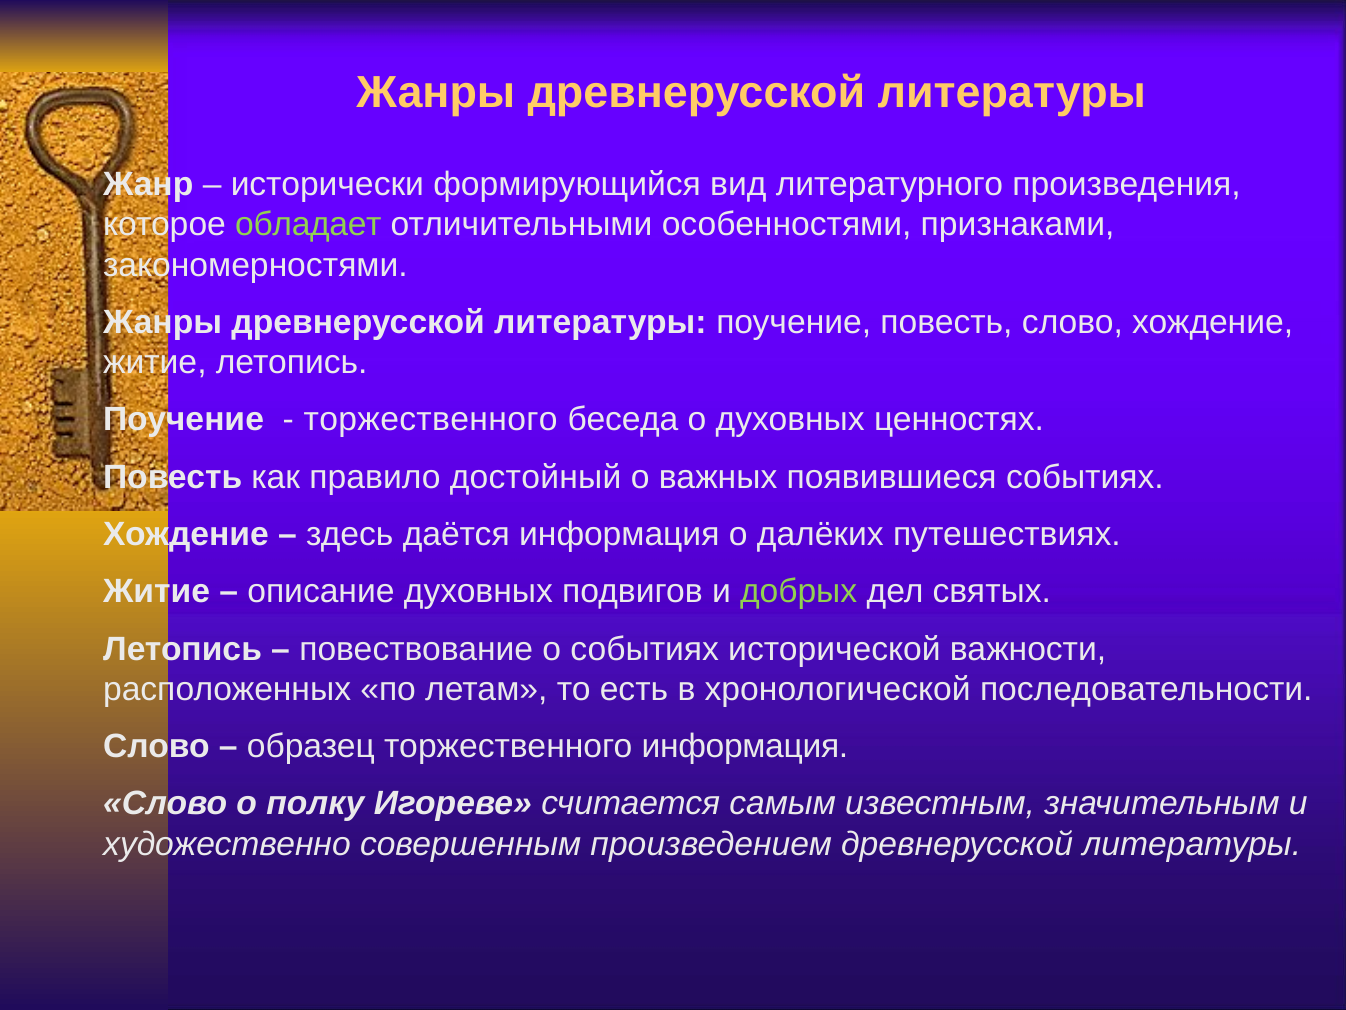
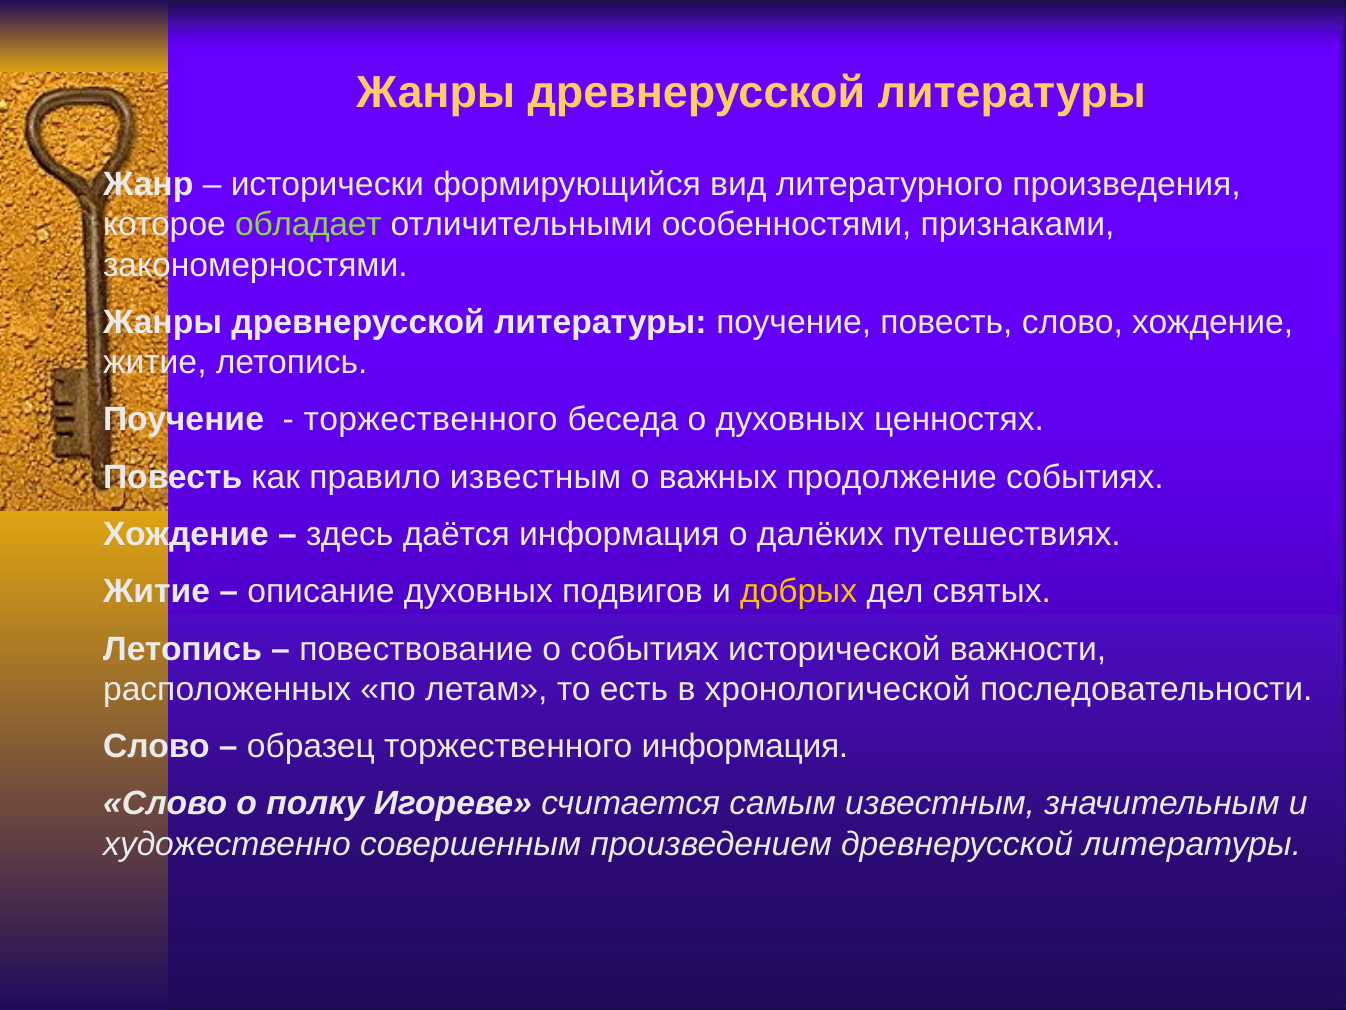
правило достойный: достойный -> известным
появившиеся: появившиеся -> продолжение
добрых colour: light green -> yellow
